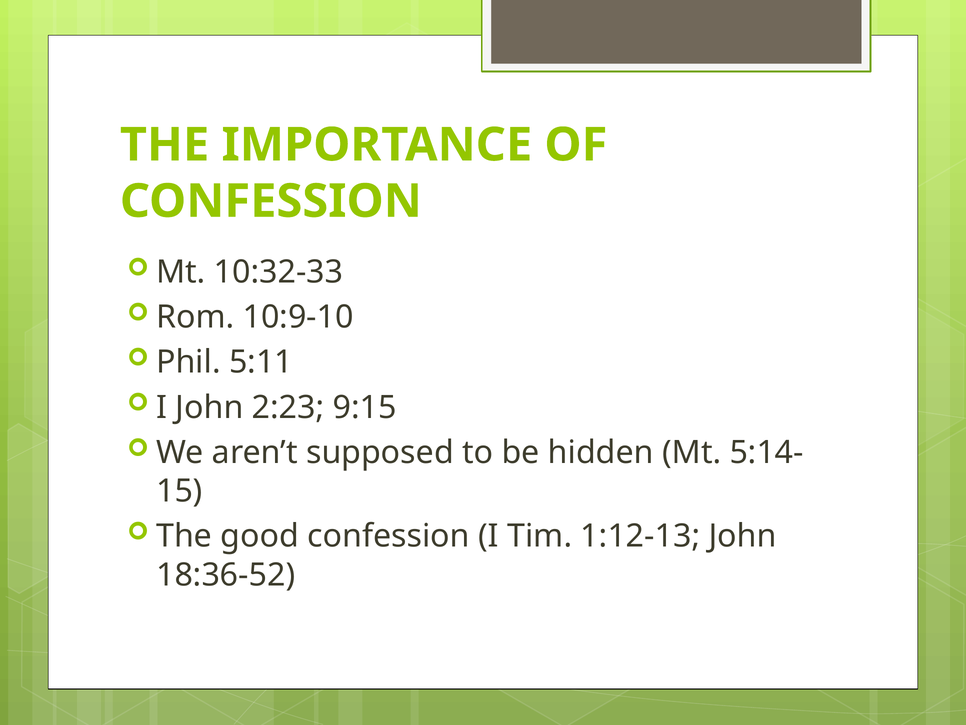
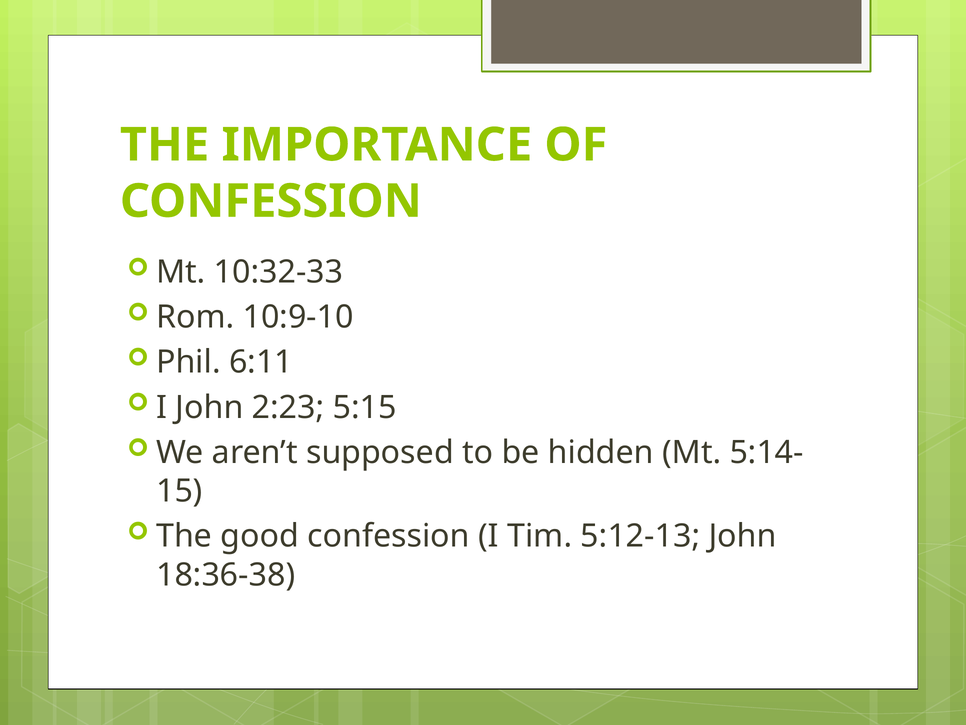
5:11: 5:11 -> 6:11
9:15: 9:15 -> 5:15
1:12-13: 1:12-13 -> 5:12-13
18:36-52: 18:36-52 -> 18:36-38
